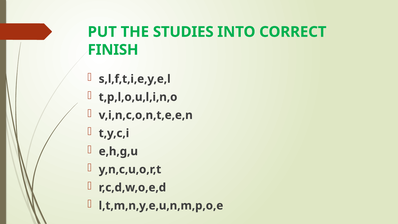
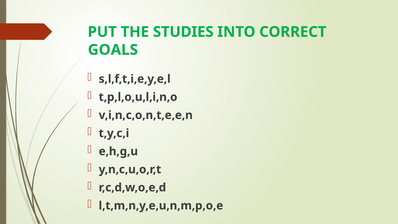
FINISH: FINISH -> GOALS
